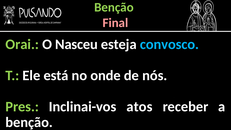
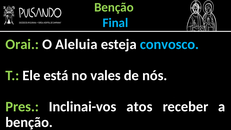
Final colour: pink -> light blue
Nasceu: Nasceu -> Aleluia
onde: onde -> vales
